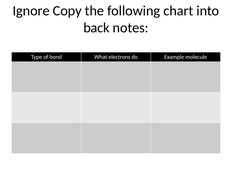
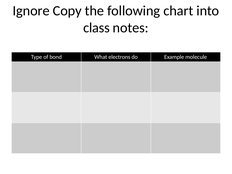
back: back -> class
